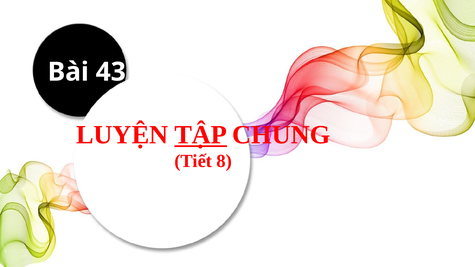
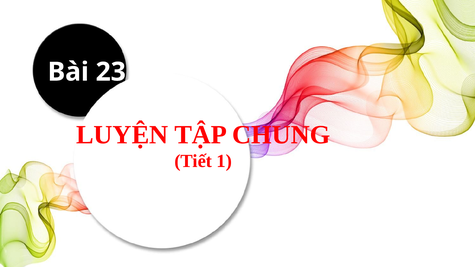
43: 43 -> 23
TẬP underline: present -> none
8: 8 -> 1
